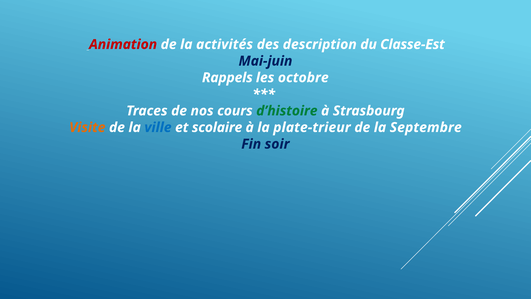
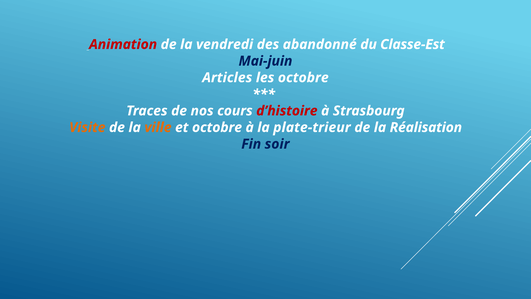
activités: activités -> vendredi
description: description -> abandonné
Rappels: Rappels -> Articles
d’histoire colour: green -> red
ville colour: blue -> orange
et scolaire: scolaire -> octobre
Septembre: Septembre -> Réalisation
